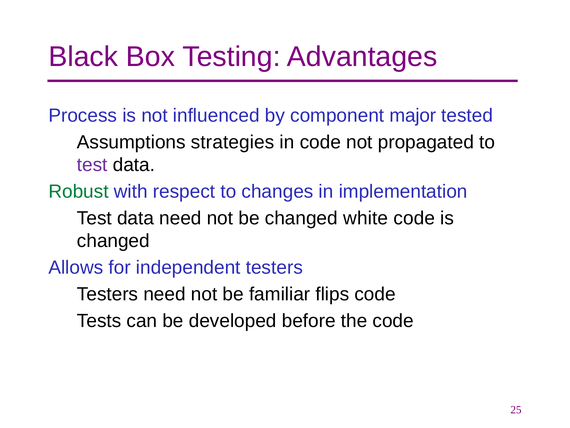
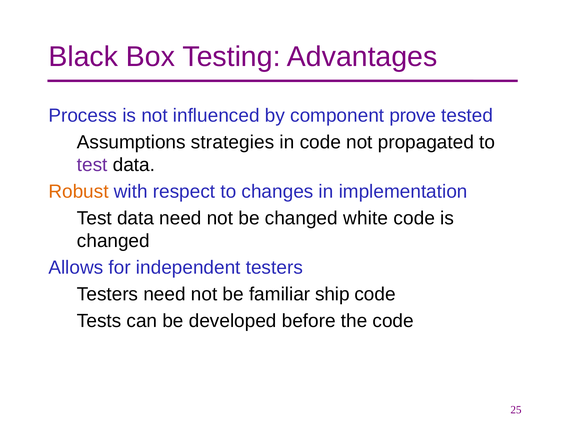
major: major -> prove
Robust colour: green -> orange
flips: flips -> ship
